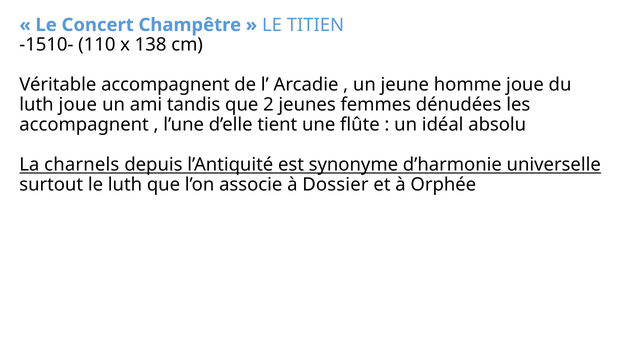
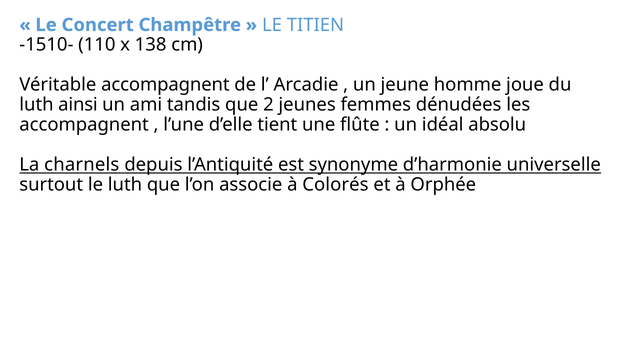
luth joue: joue -> ainsi
Dossier: Dossier -> Colorés
